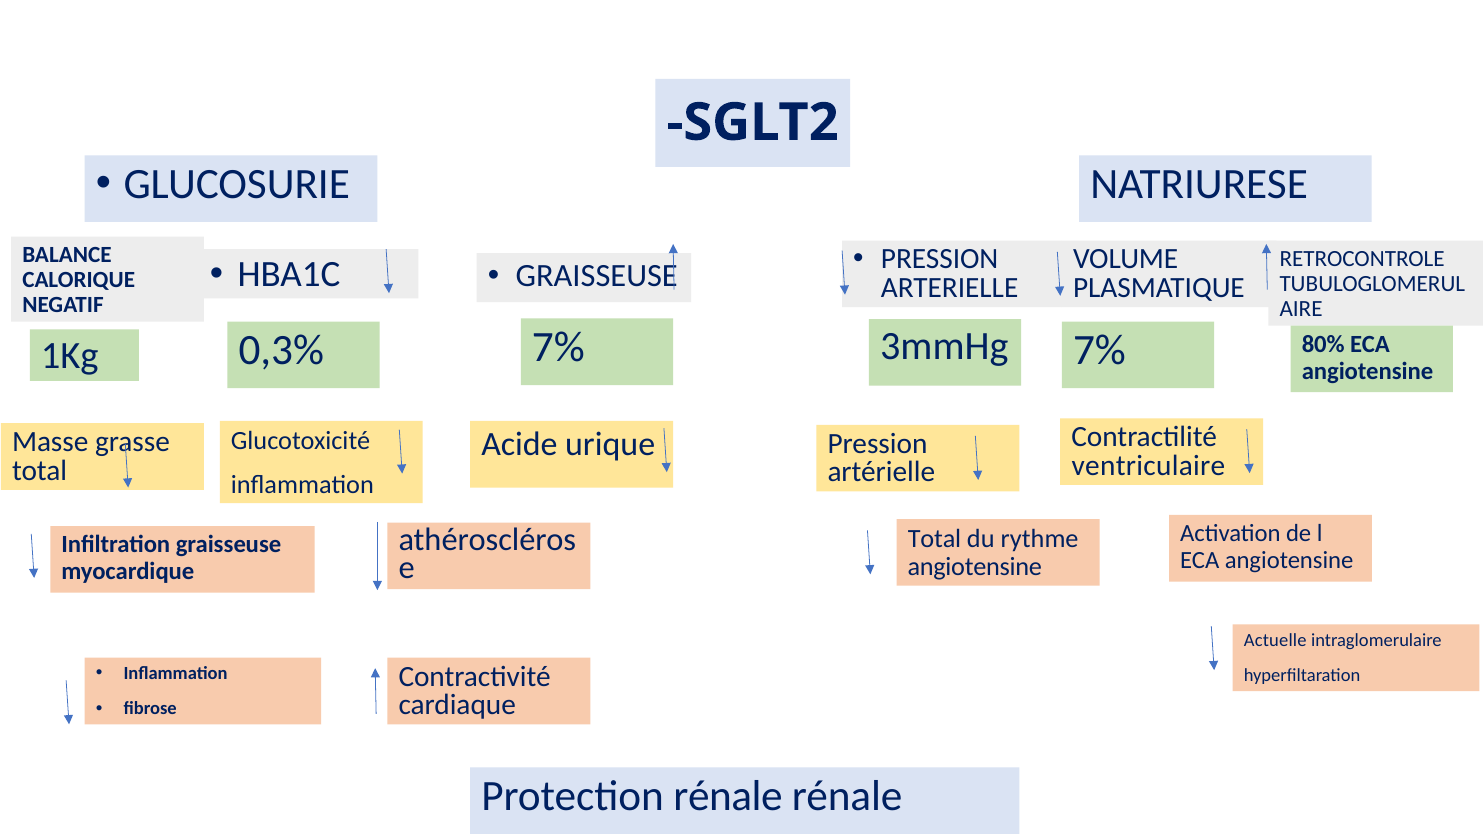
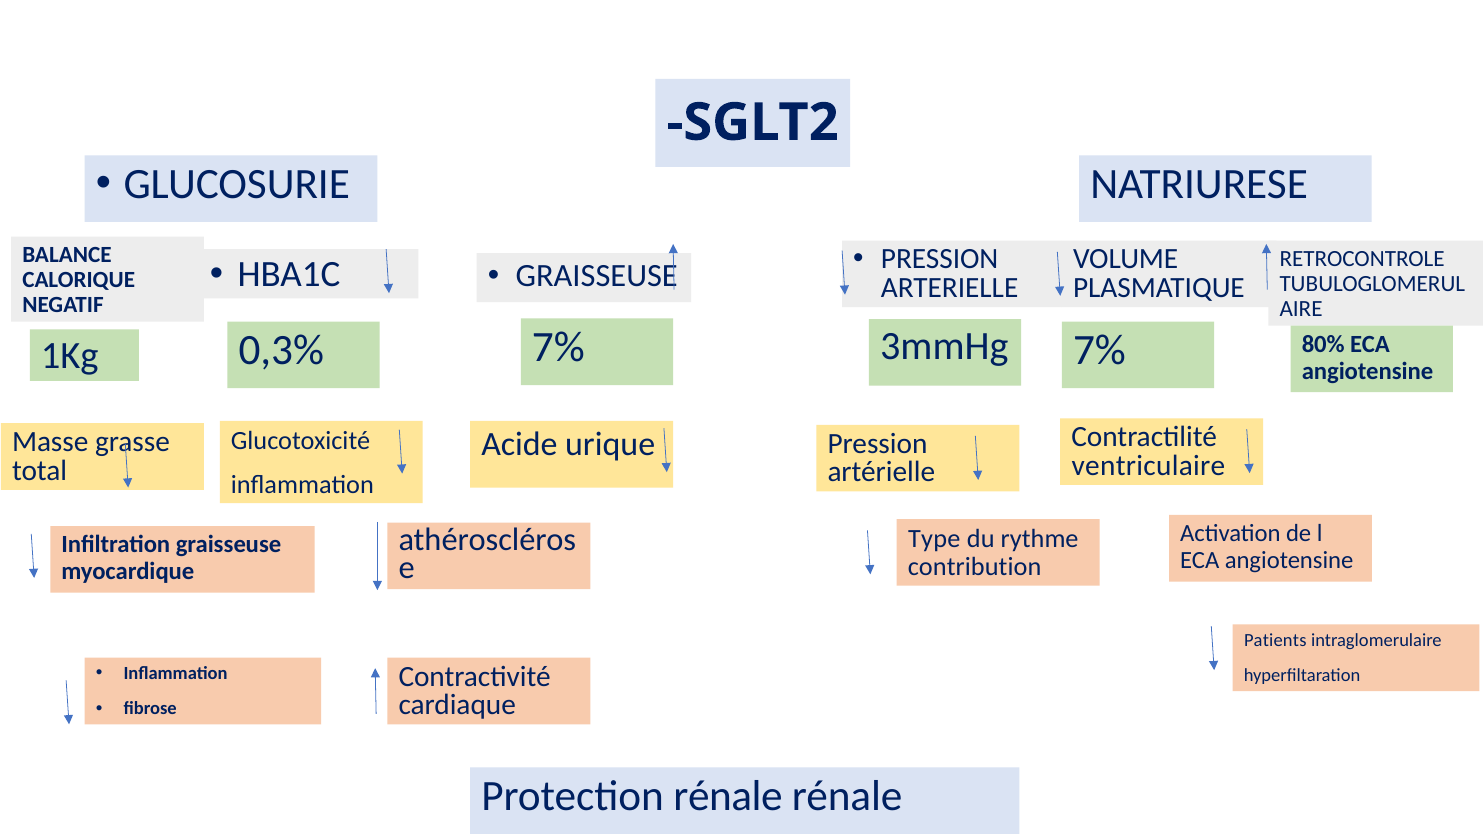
Total at (935, 539): Total -> Type
angiotensine at (975, 567): angiotensine -> contribution
Actuelle: Actuelle -> Patients
